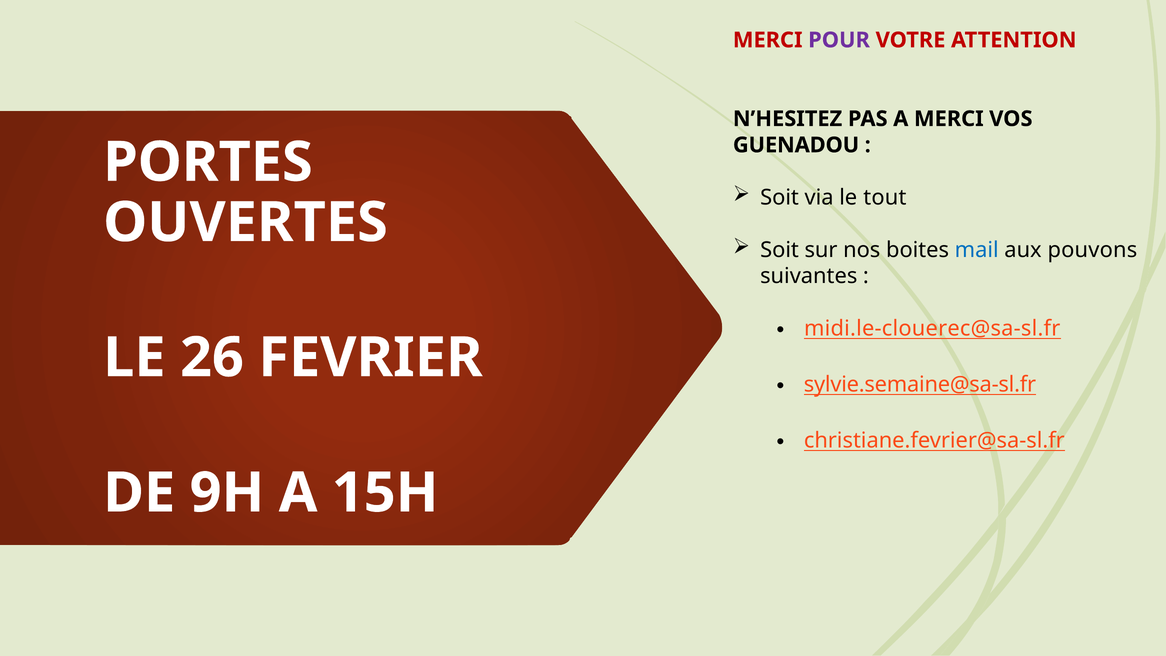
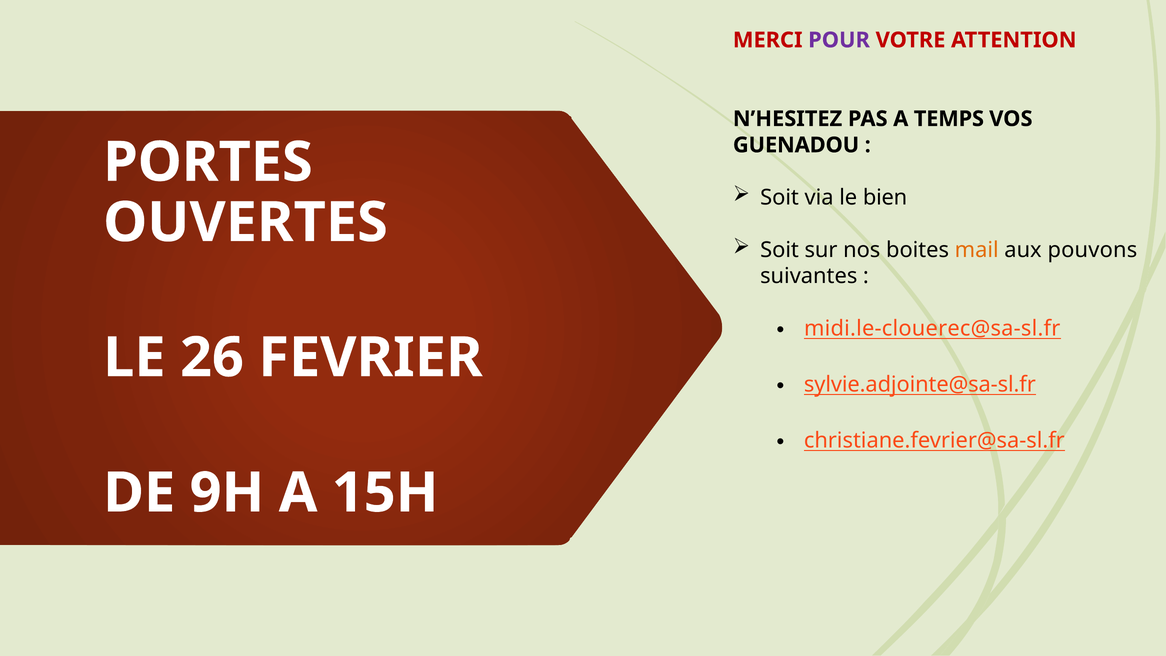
A MERCI: MERCI -> TEMPS
tout: tout -> bien
mail colour: blue -> orange
sylvie.semaine@sa-sl.fr: sylvie.semaine@sa-sl.fr -> sylvie.adjointe@sa-sl.fr
